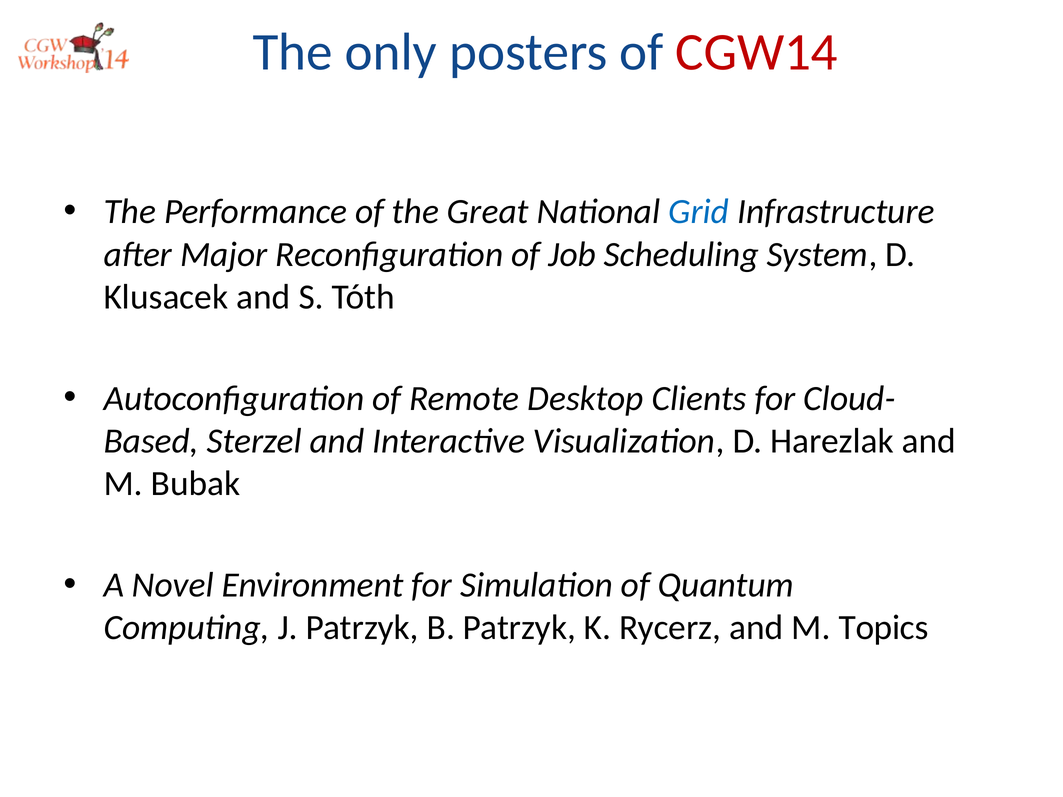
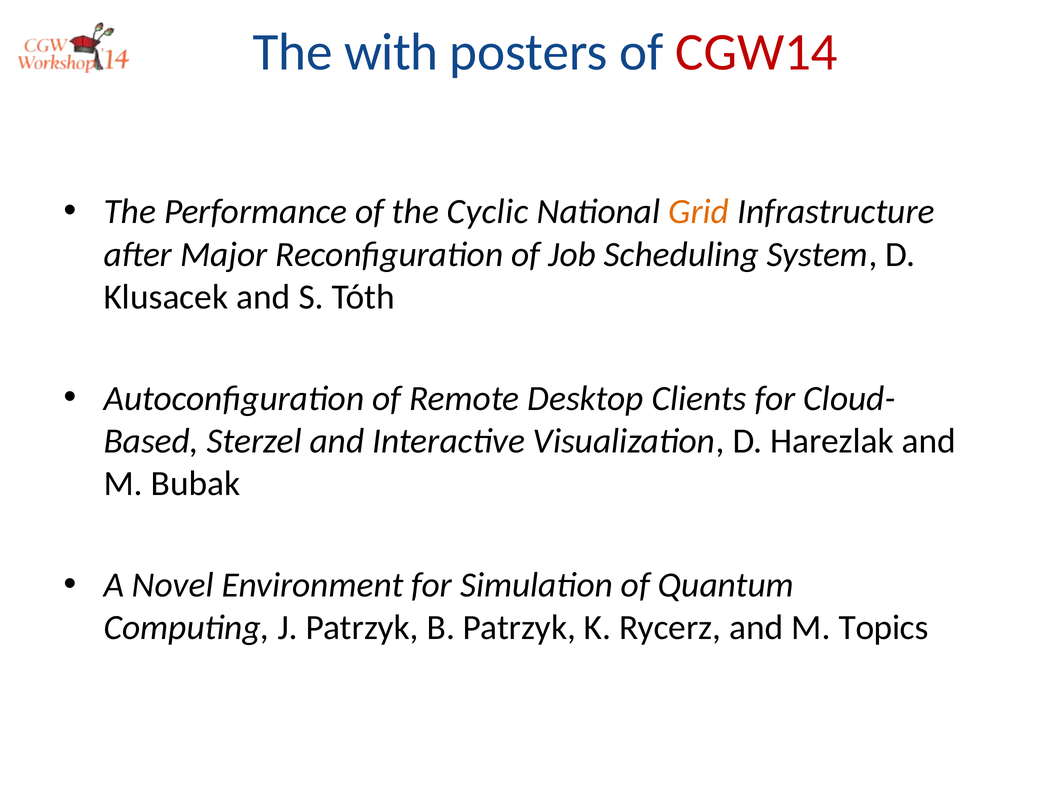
only: only -> with
Great: Great -> Cyclic
Grid colour: blue -> orange
